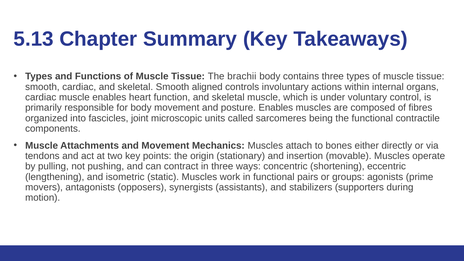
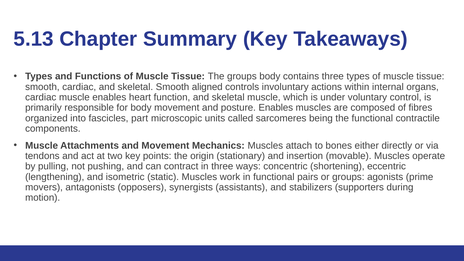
The brachii: brachii -> groups
joint: joint -> part
